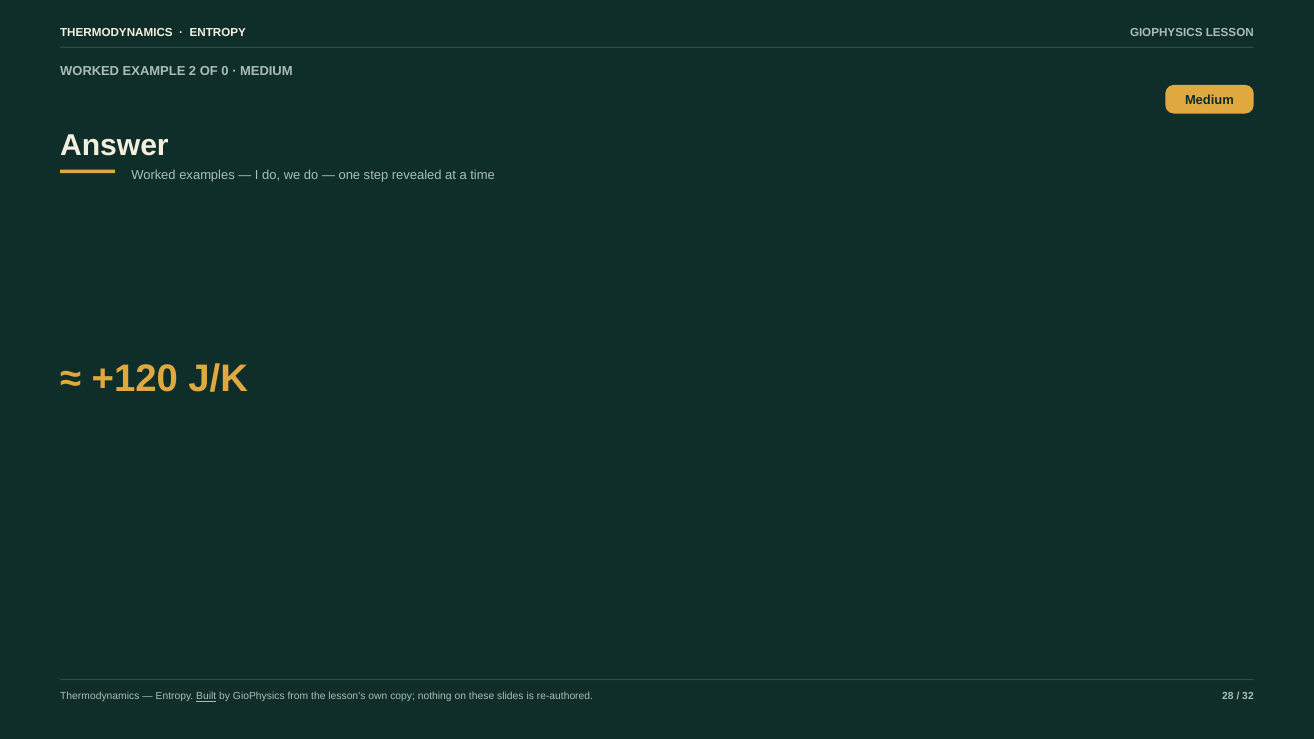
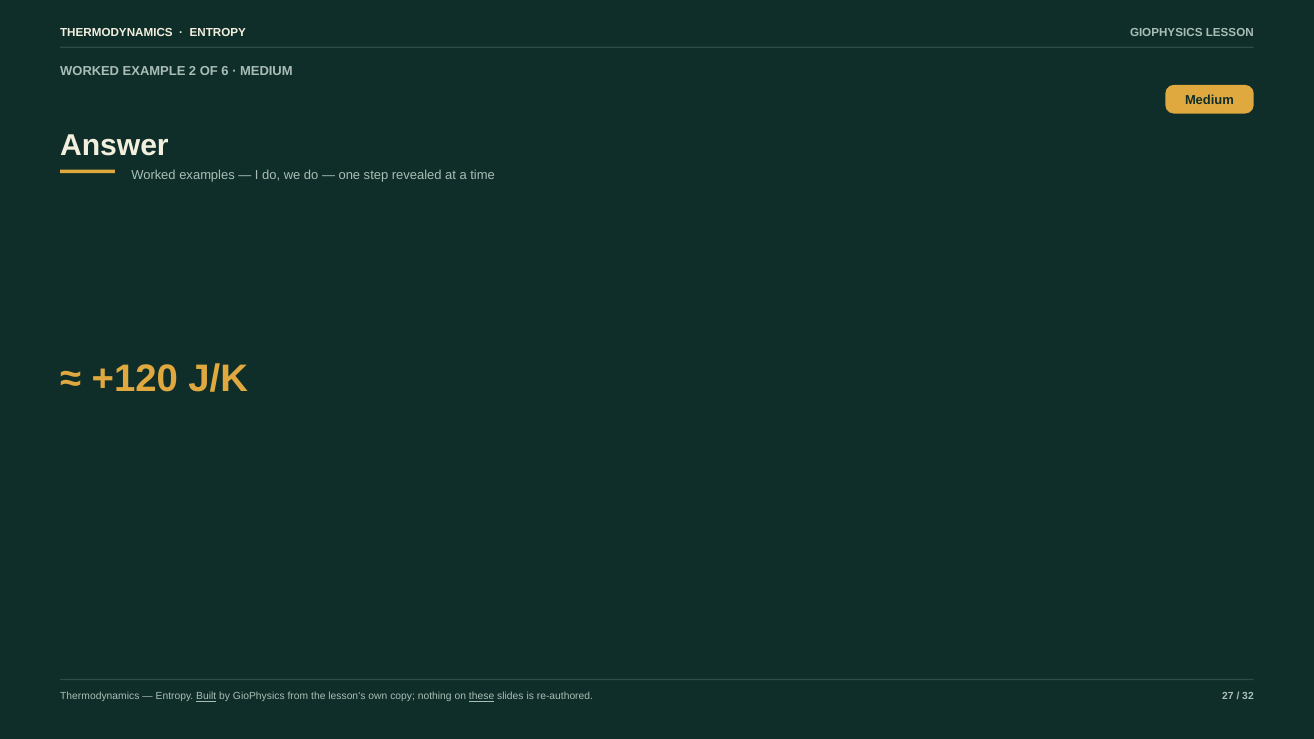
0: 0 -> 6
these underline: none -> present
28: 28 -> 27
